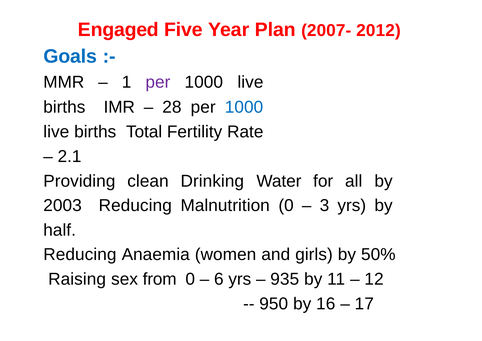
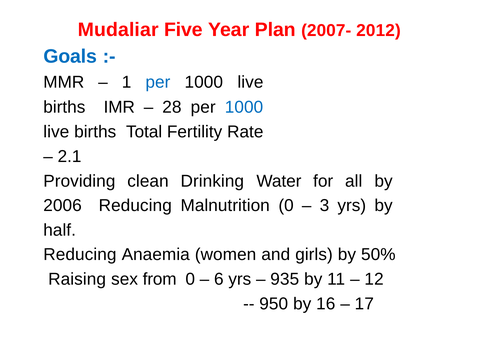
Engaged: Engaged -> Mudaliar
per at (158, 82) colour: purple -> blue
2003: 2003 -> 2006
